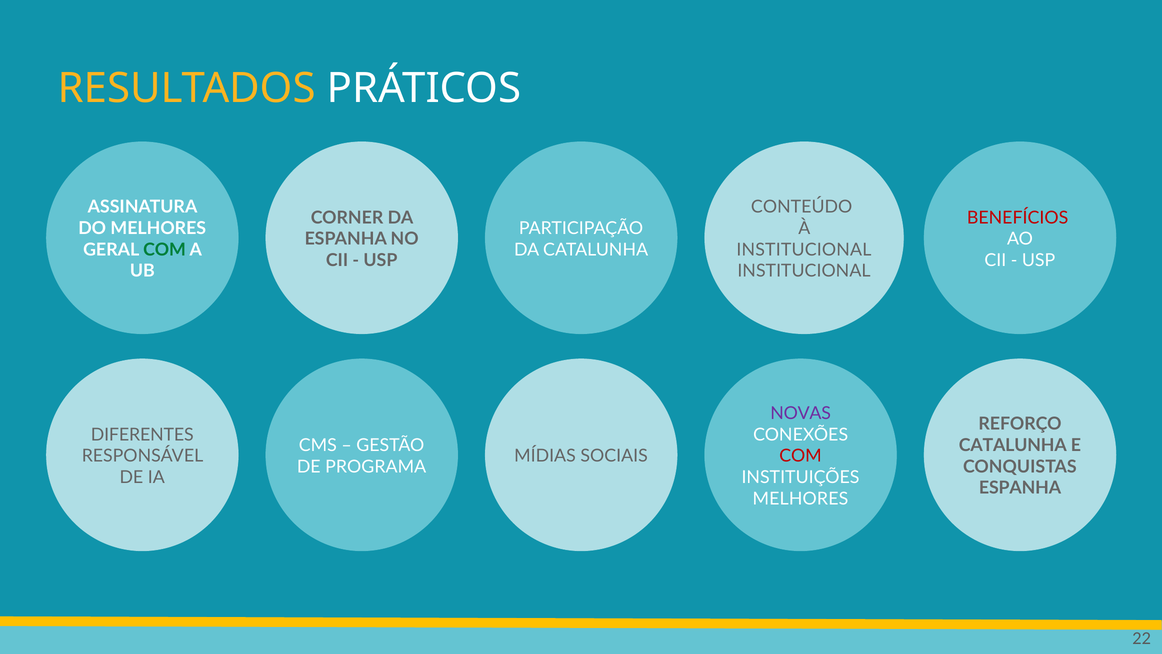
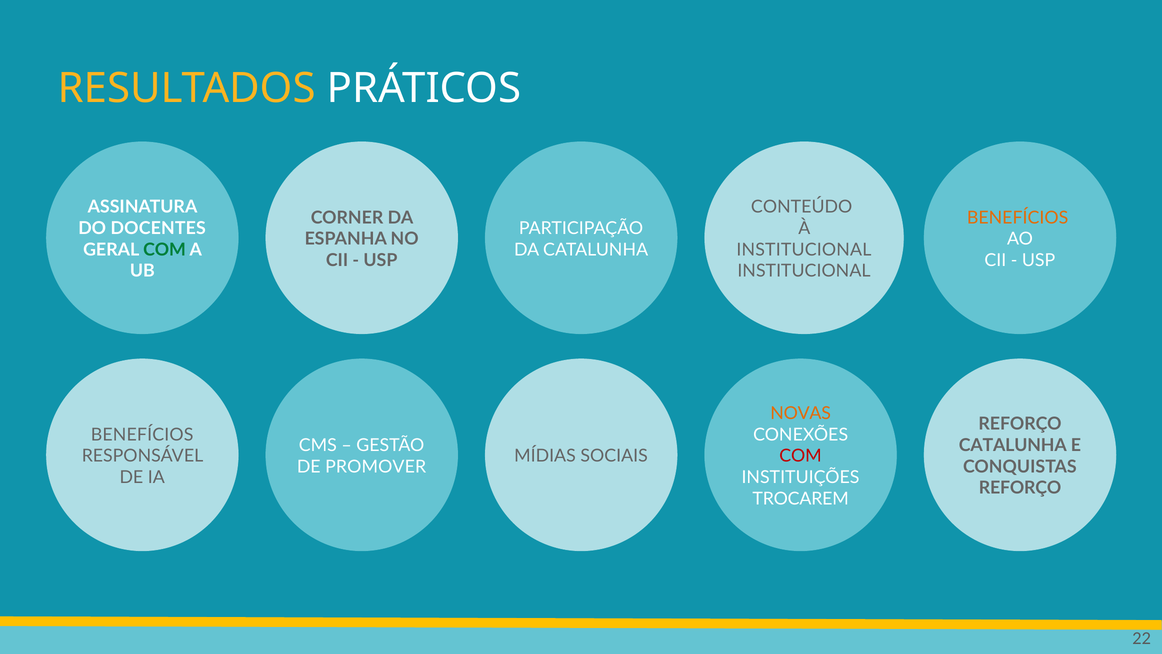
BENEFÍCIOS at (1018, 218) colour: red -> orange
DO MELHORES: MELHORES -> DOCENTES
NOVAS colour: purple -> orange
DIFERENTES at (142, 434): DIFERENTES -> BENEFÍCIOS
PROGRAMA: PROGRAMA -> PROMOVER
ESPANHA at (1020, 488): ESPANHA -> REFORÇO
MELHORES at (800, 498): MELHORES -> TROCAREM
